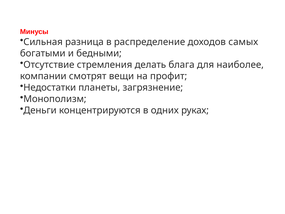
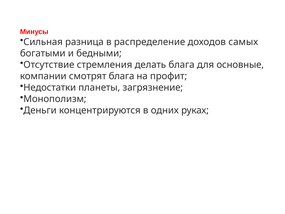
наиболее: наиболее -> основные
смотрят вещи: вещи -> блага
